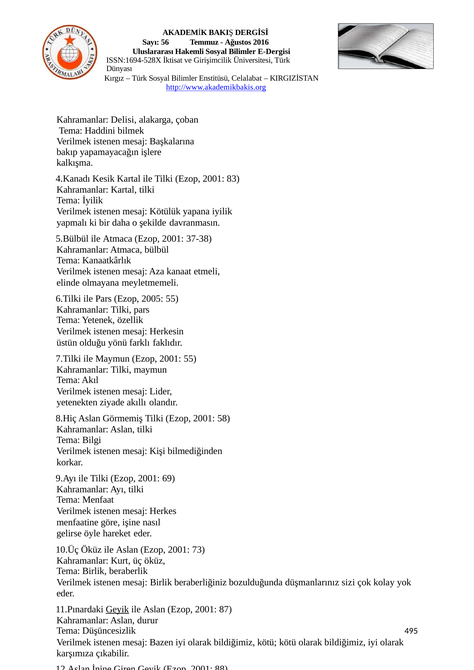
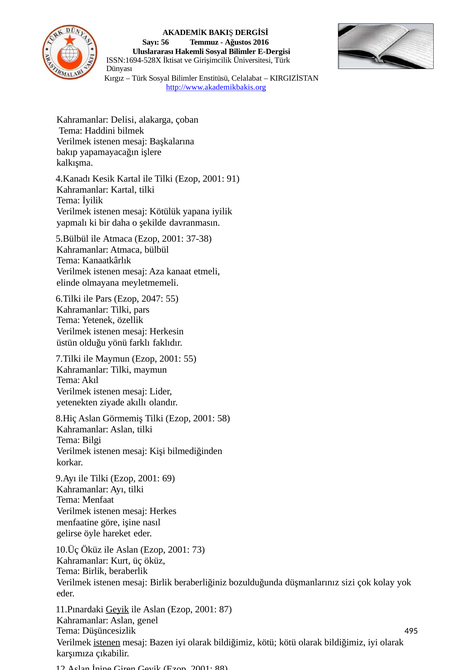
83: 83 -> 91
2005: 2005 -> 2047
durur: durur -> genel
istenen at (107, 643) underline: none -> present
